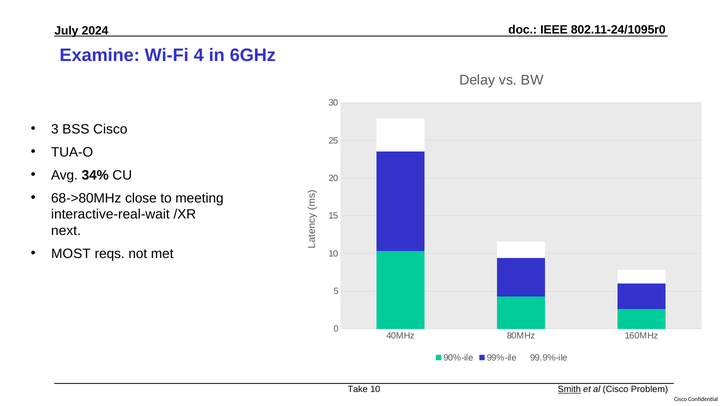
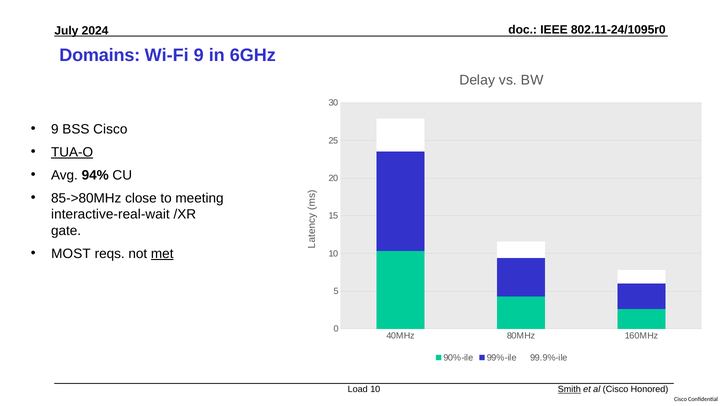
Examine: Examine -> Domains
Wi-Fi 4: 4 -> 9
3 at (55, 129): 3 -> 9
TUA-O underline: none -> present
34%: 34% -> 94%
68->80MHz: 68->80MHz -> 85->80MHz
next: next -> gate
met underline: none -> present
Take: Take -> Load
Problem: Problem -> Honored
